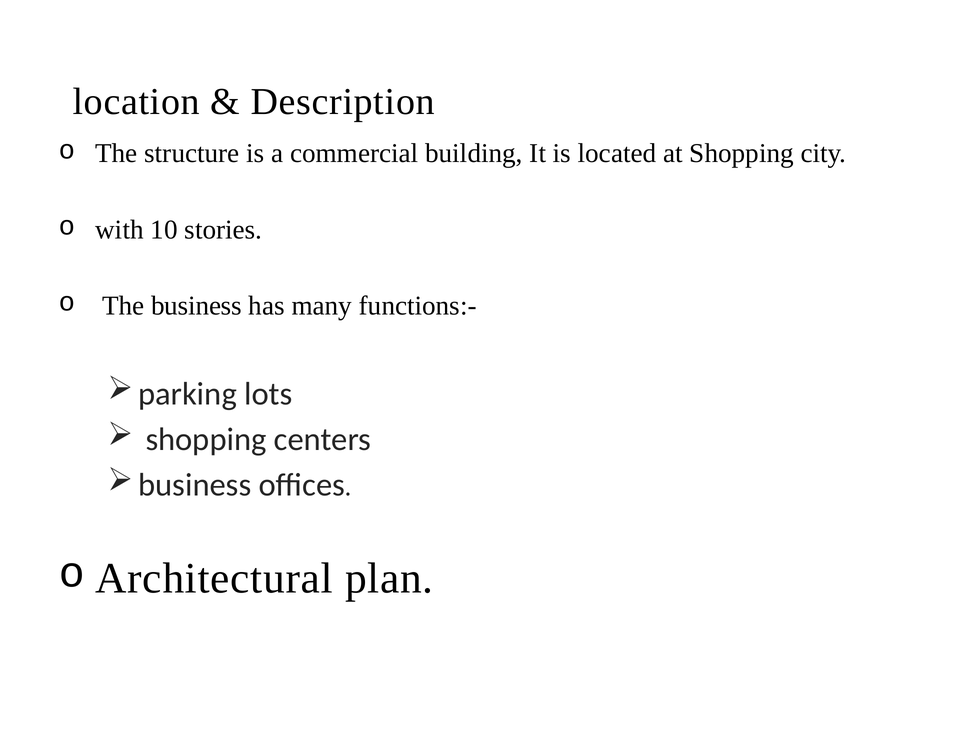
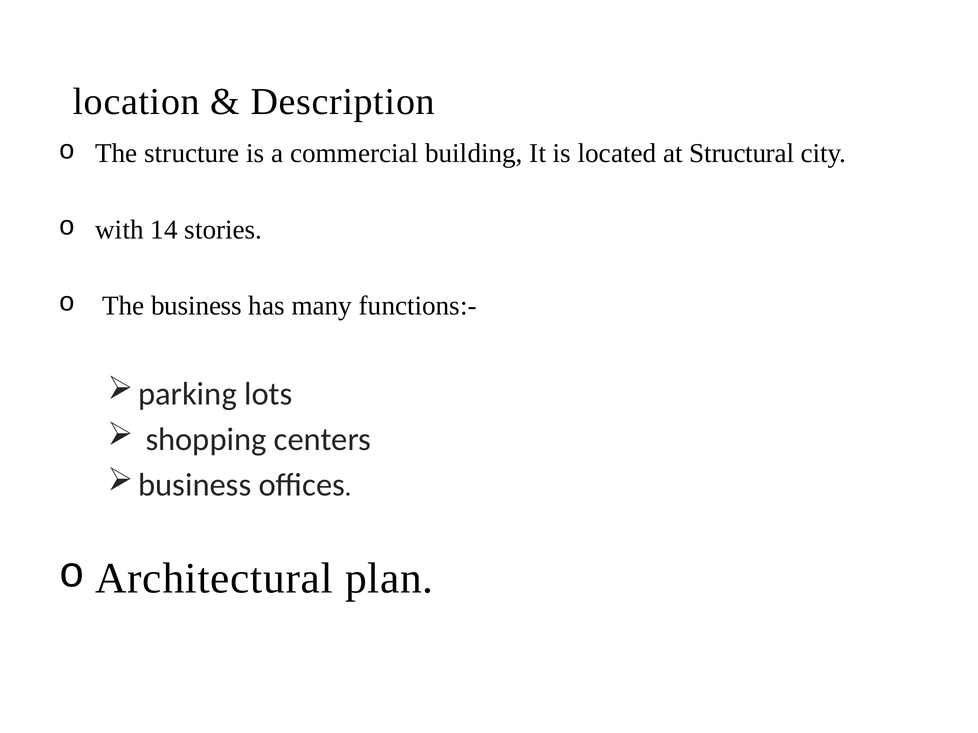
at Shopping: Shopping -> Structural
10: 10 -> 14
